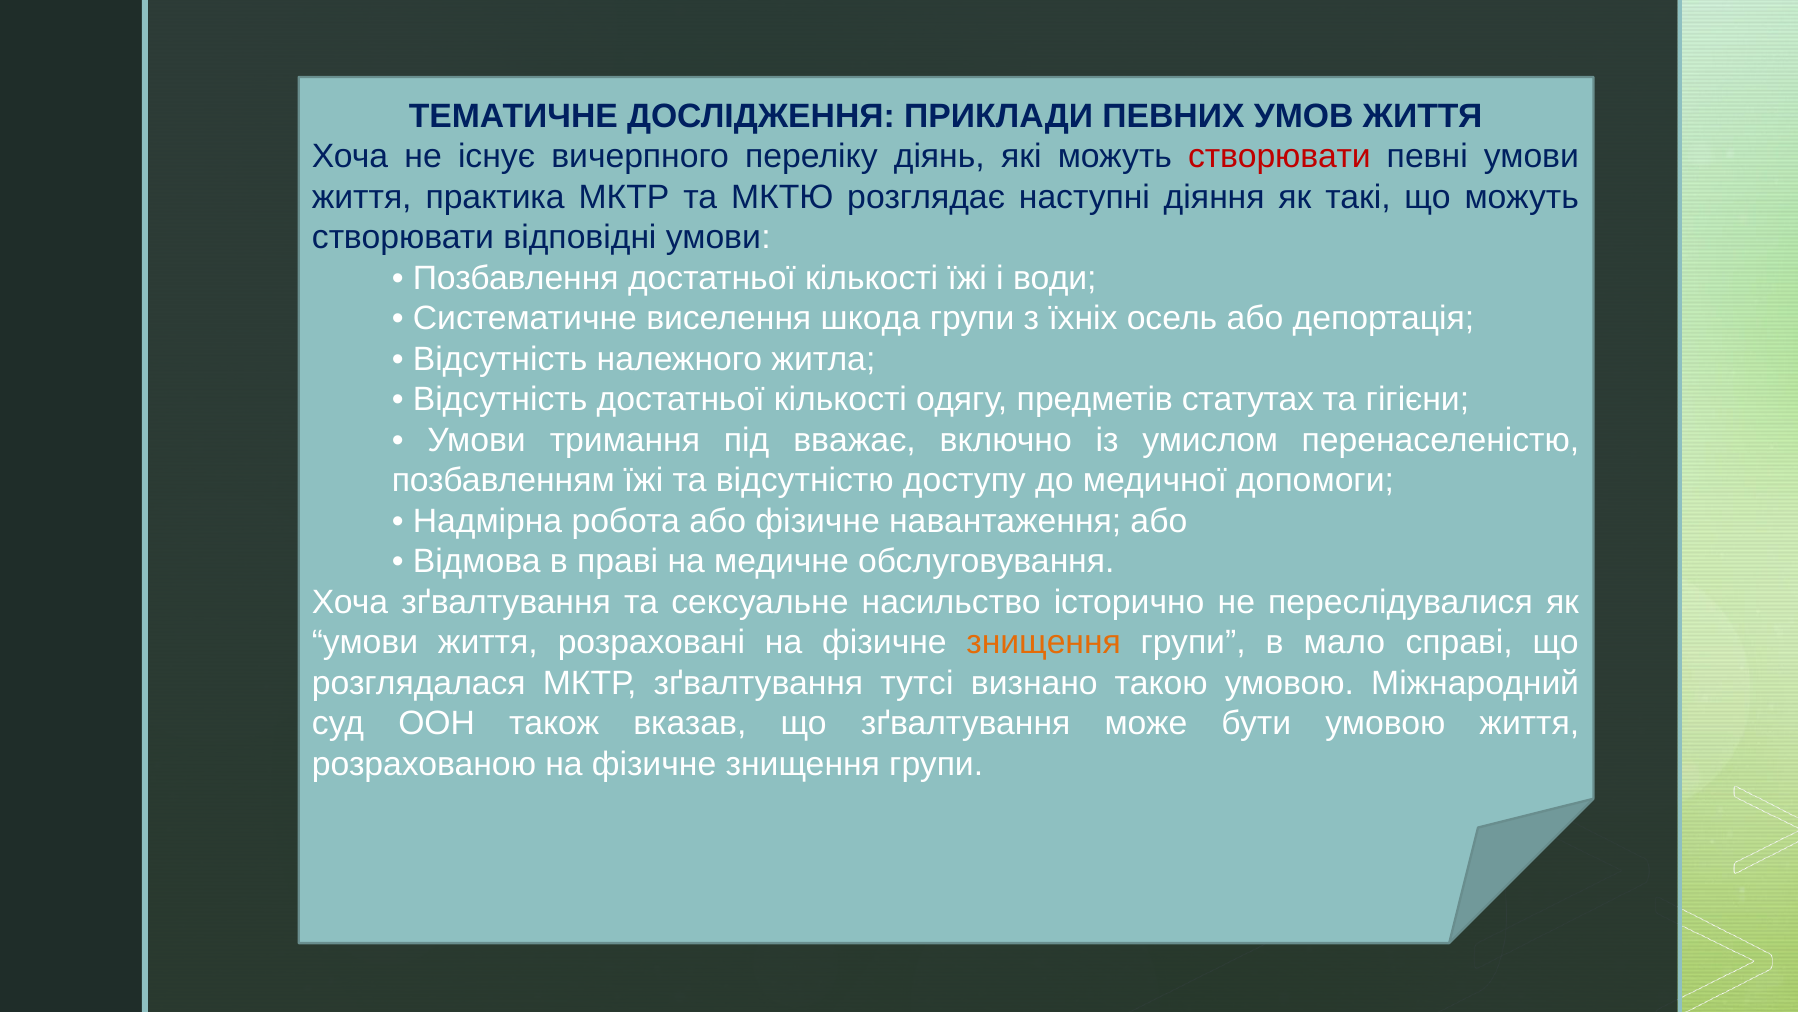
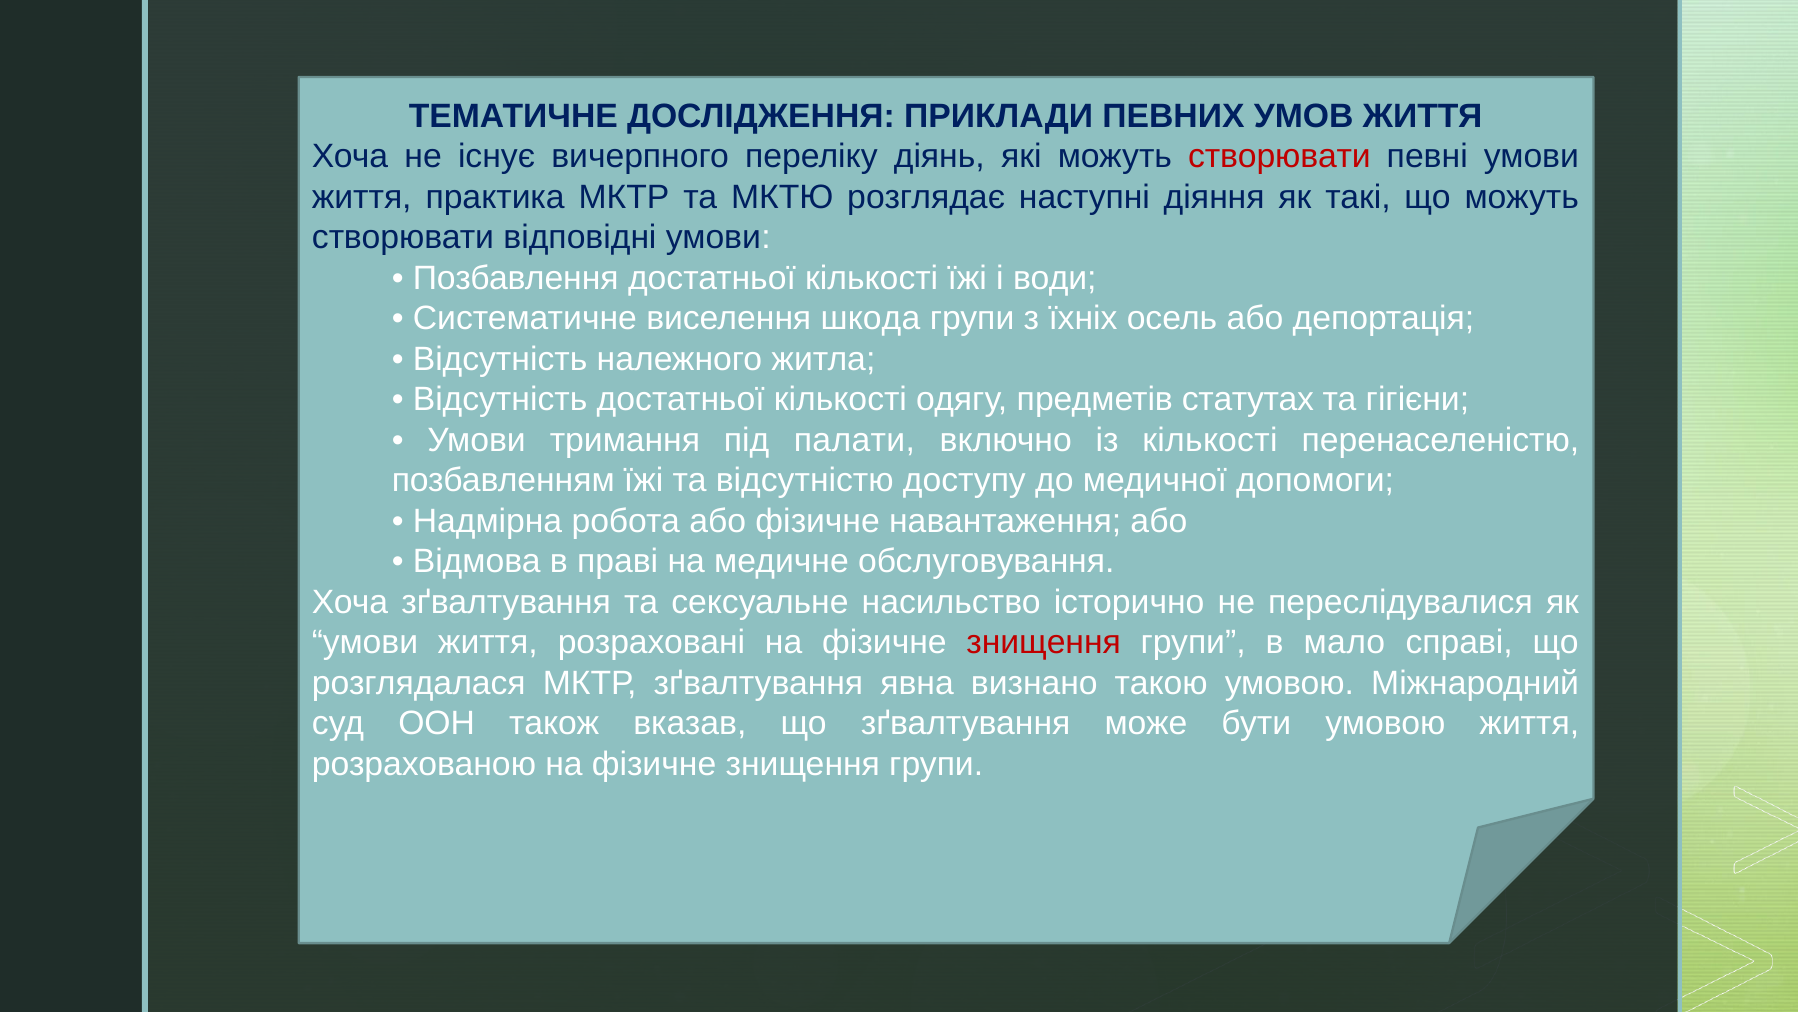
вважає: вважає -> палати
із умислом: умислом -> кількості
знищення at (1044, 642) colour: orange -> red
тутсі: тутсі -> явна
